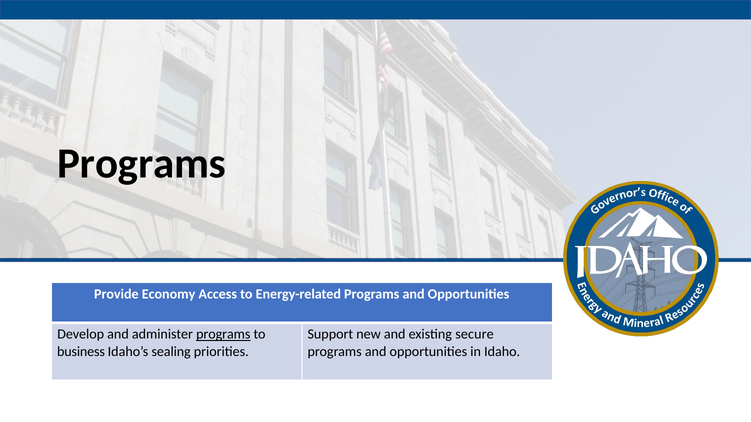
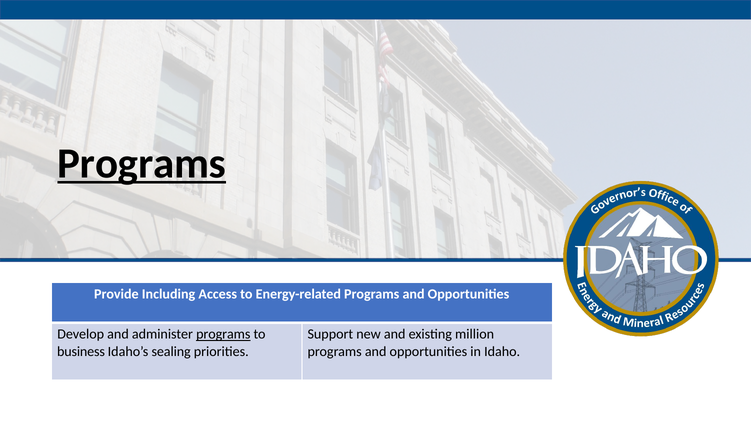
Programs at (142, 164) underline: none -> present
Economy: Economy -> Including
secure: secure -> million
